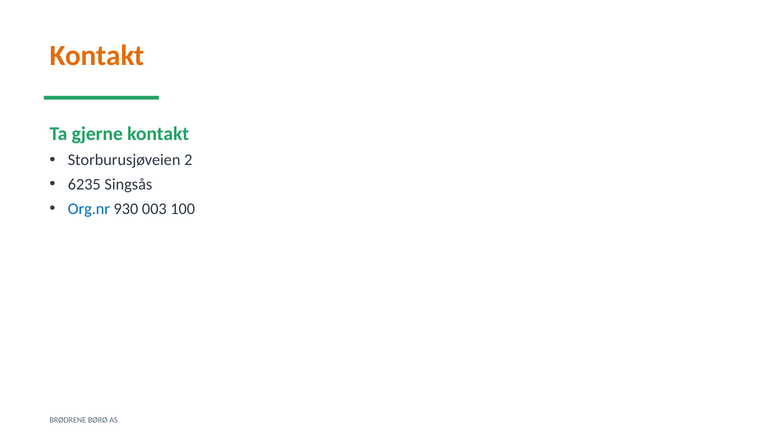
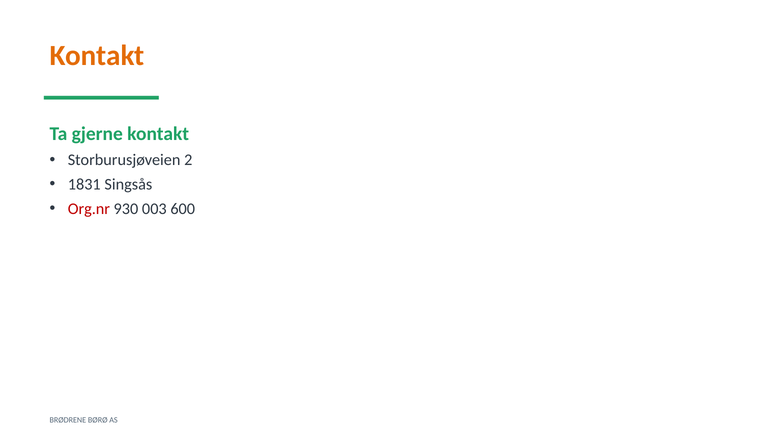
6235: 6235 -> 1831
Org.nr colour: blue -> red
100: 100 -> 600
